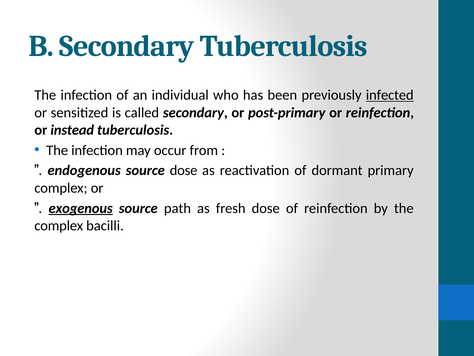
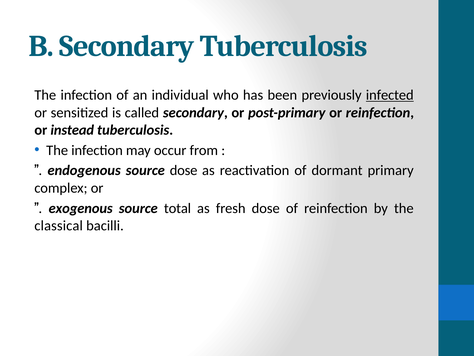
exogenous underline: present -> none
path: path -> total
complex at (59, 225): complex -> classical
